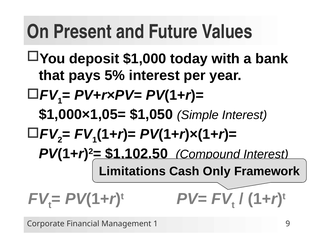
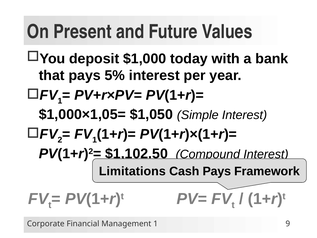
Cash Only: Only -> Pays
